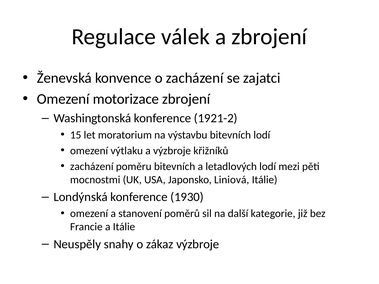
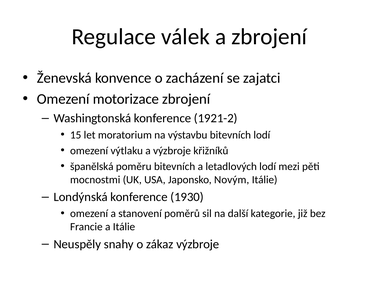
zacházení at (92, 167): zacházení -> španělská
Liniová: Liniová -> Novým
